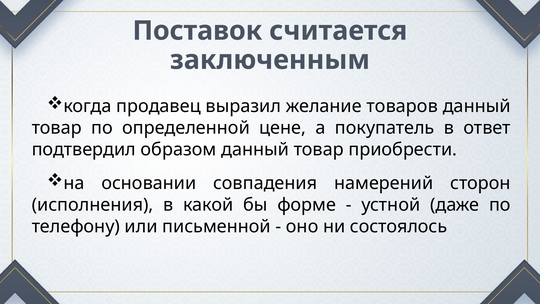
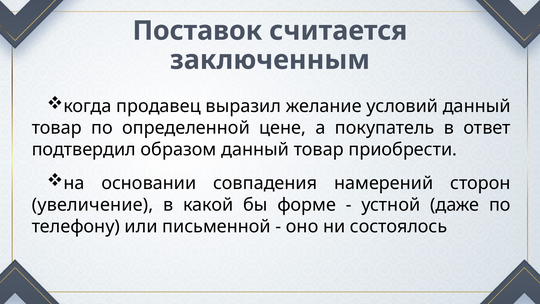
товаров: товаров -> условий
исполнения: исполнения -> увеличение
